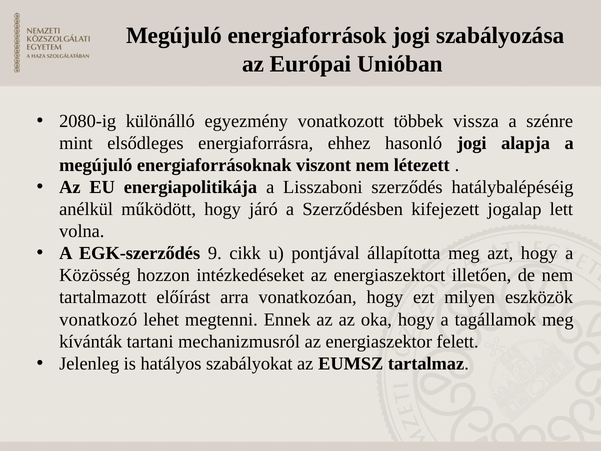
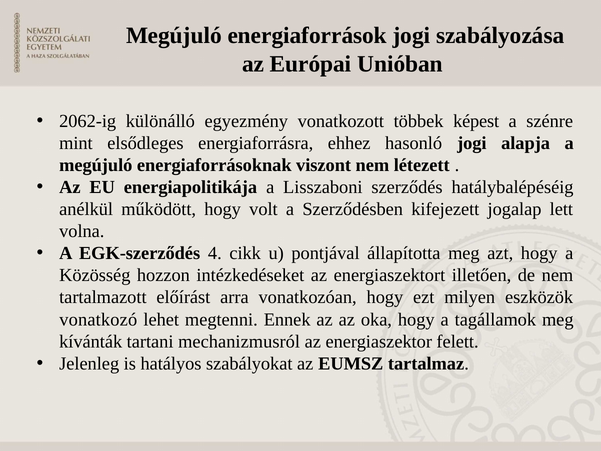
2080-ig: 2080-ig -> 2062-ig
vissza: vissza -> képest
járó: járó -> volt
9: 9 -> 4
